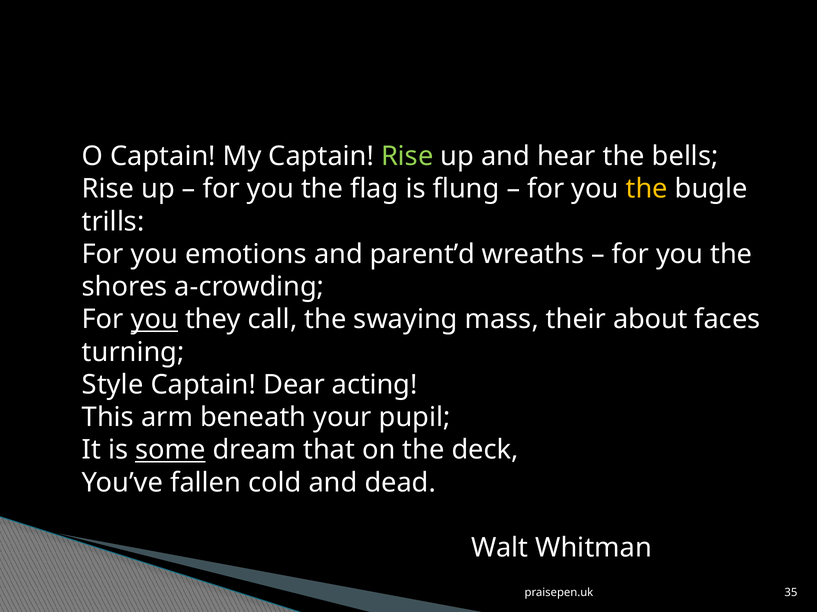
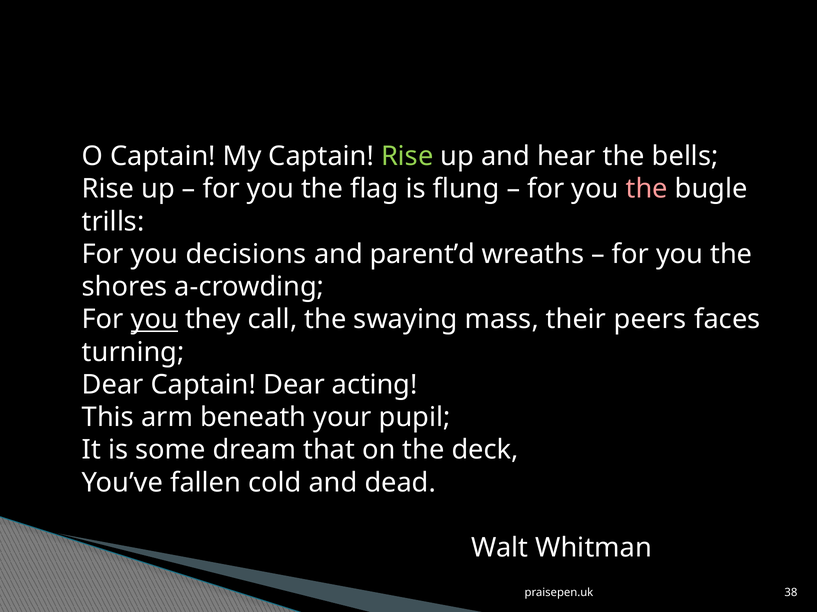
the at (647, 189) colour: yellow -> pink
emotions: emotions -> decisions
about: about -> peers
Style at (113, 385): Style -> Dear
some underline: present -> none
35: 35 -> 38
